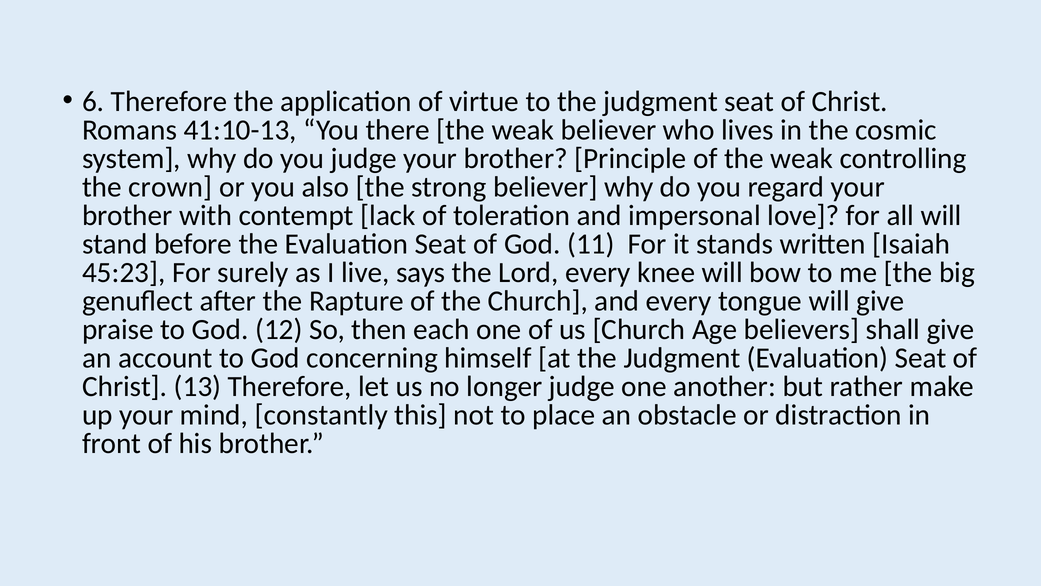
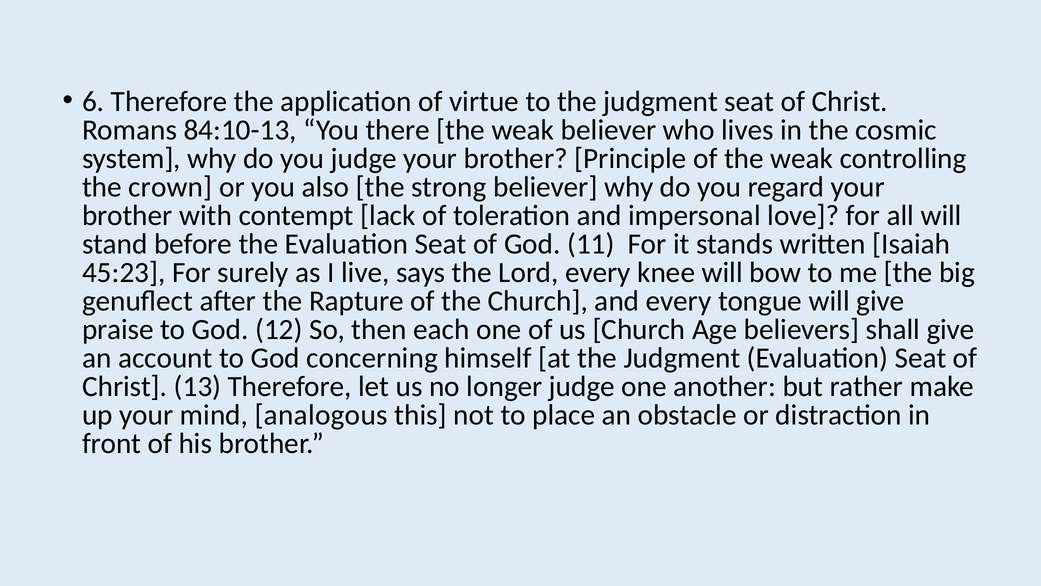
41:10-13: 41:10-13 -> 84:10-13
constantly: constantly -> analogous
